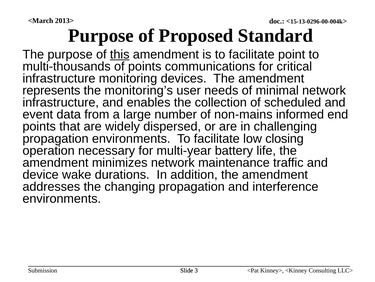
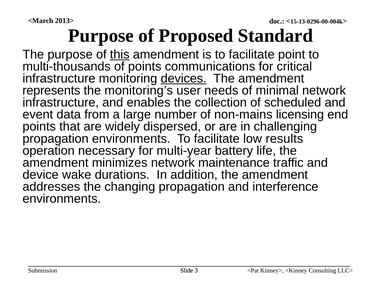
devices underline: none -> present
informed: informed -> licensing
closing: closing -> results
